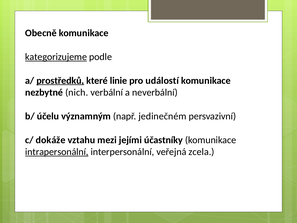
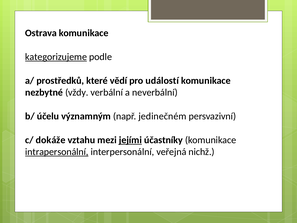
Obecně: Obecně -> Ostrava
prostředků underline: present -> none
linie: linie -> vědí
nich: nich -> vždy
jejími underline: none -> present
zcela: zcela -> nichž
